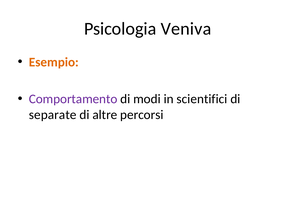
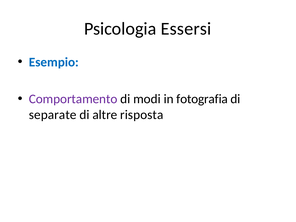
Veniva: Veniva -> Essersi
Esempio colour: orange -> blue
scientifici: scientifici -> fotografia
percorsi: percorsi -> risposta
